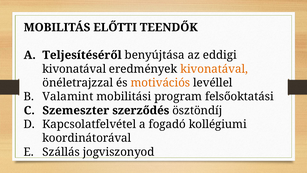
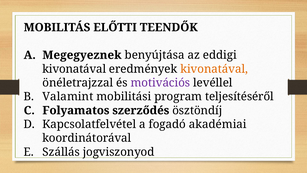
Teljesítéséről: Teljesítéséről -> Megegyeznek
motivációs colour: orange -> purple
felsőoktatási: felsőoktatási -> teljesítéséről
Szemeszter: Szemeszter -> Folyamatos
kollégiumi: kollégiumi -> akadémiai
